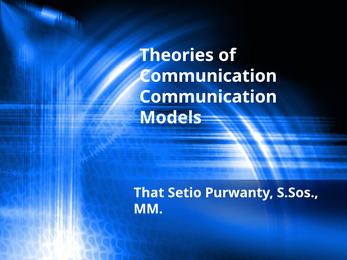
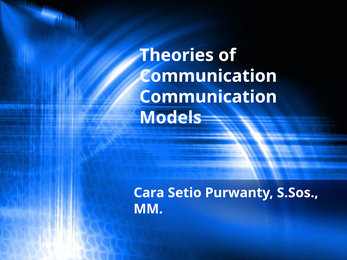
That: That -> Cara
